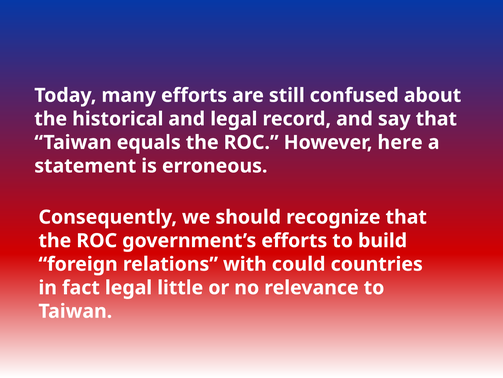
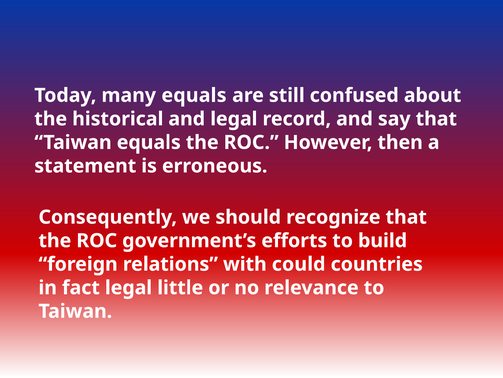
many efforts: efforts -> equals
here: here -> then
